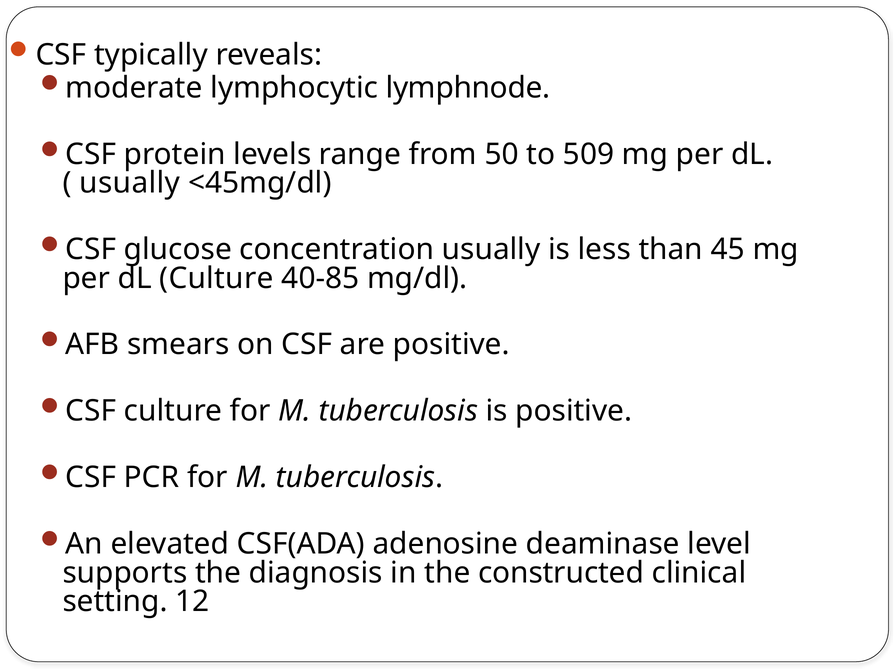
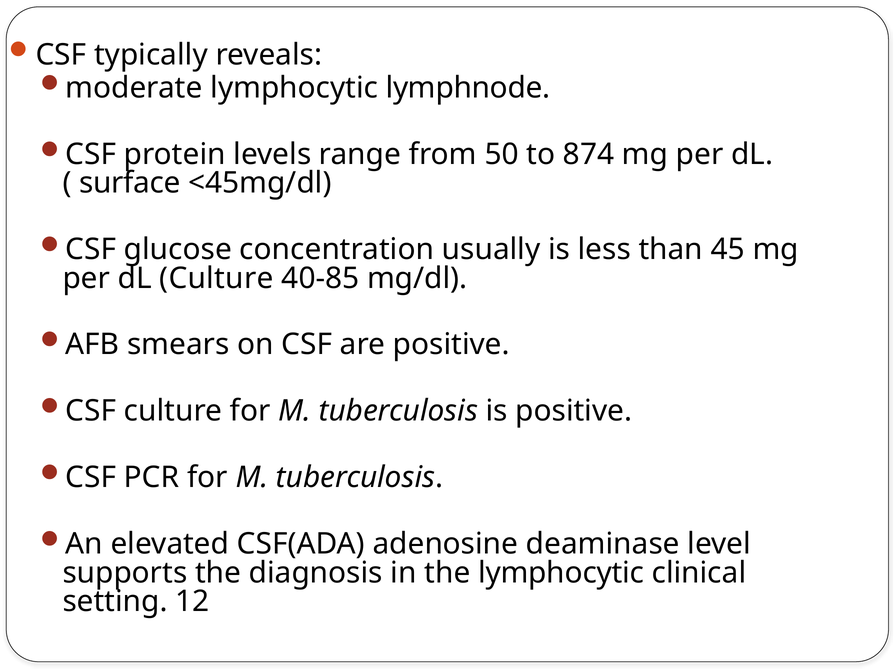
509: 509 -> 874
usually at (130, 183): usually -> surface
the constructed: constructed -> lymphocytic
